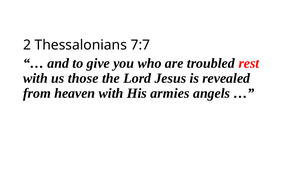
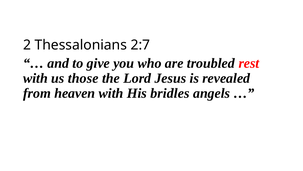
7:7: 7:7 -> 2:7
armies: armies -> bridles
